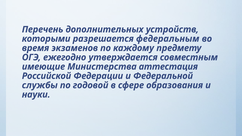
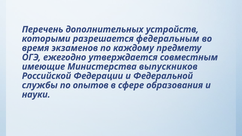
аттестация: аттестация -> выпускников
годовой: годовой -> опытов
